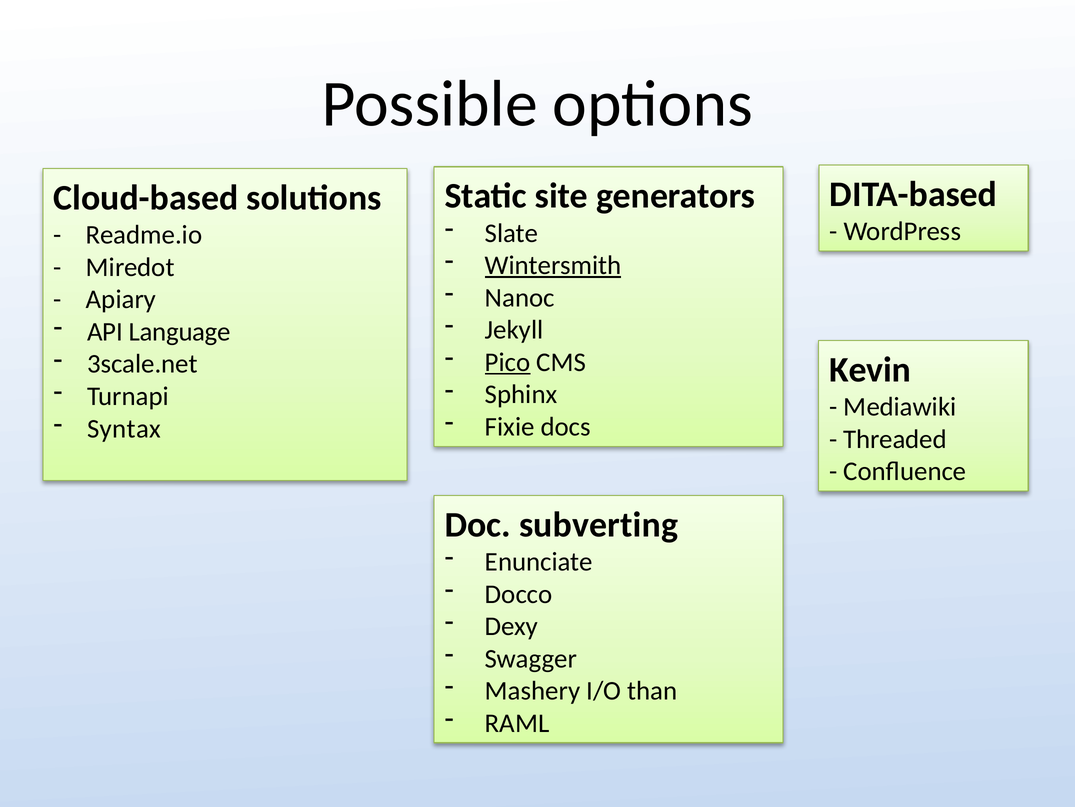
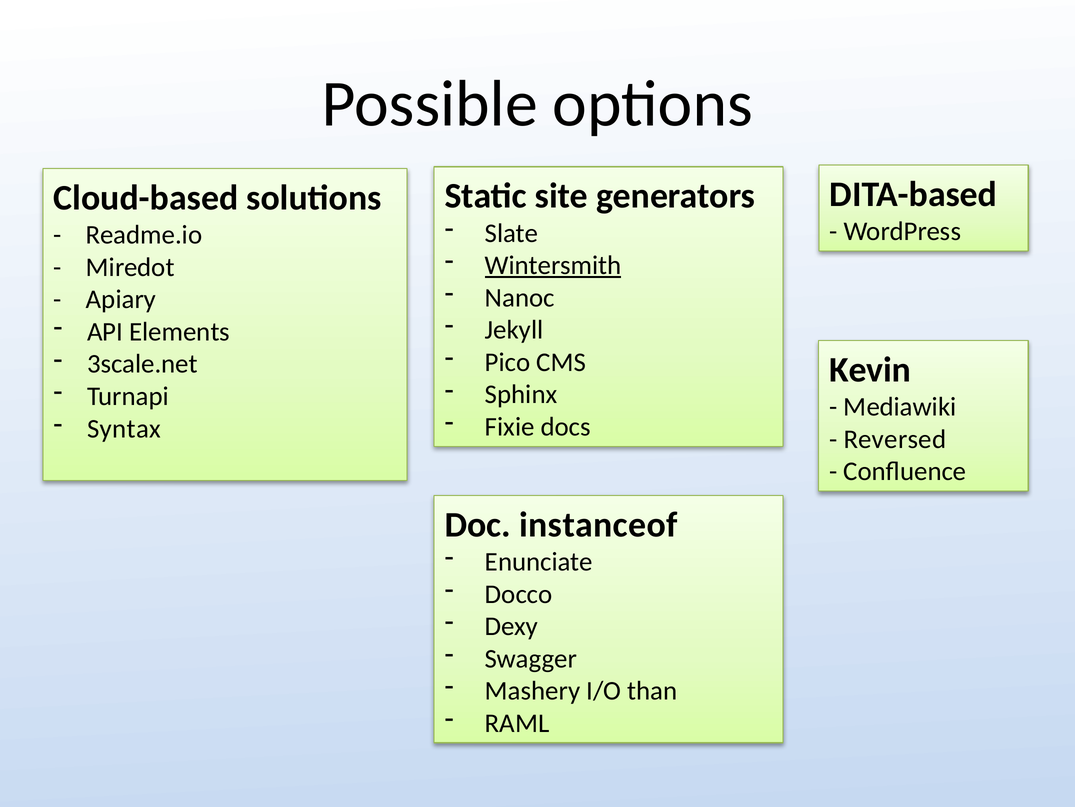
Language: Language -> Elements
Pico underline: present -> none
Threaded: Threaded -> Reversed
subverting: subverting -> instanceof
